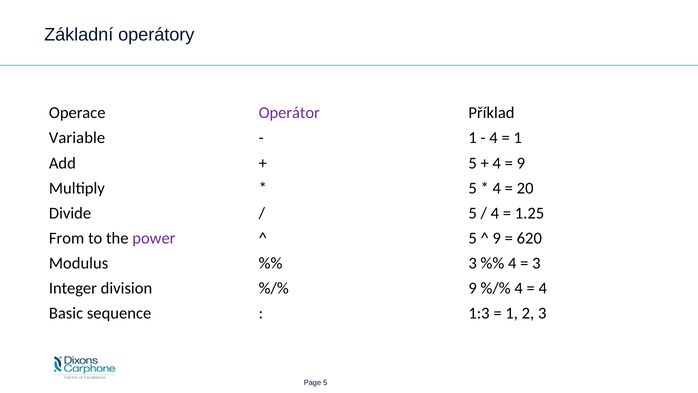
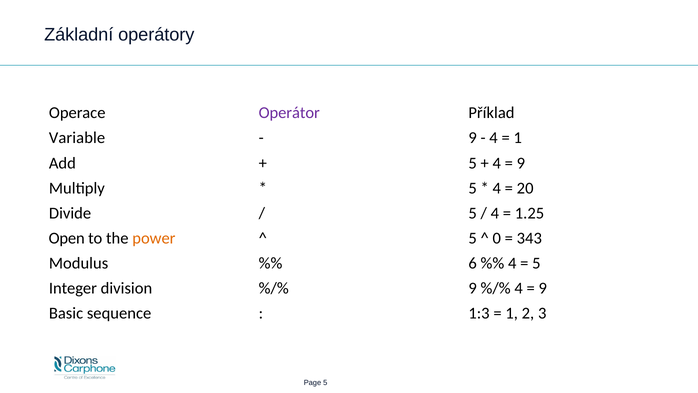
1 at (473, 138): 1 -> 9
From: From -> Open
power colour: purple -> orange
9 at (497, 238): 9 -> 0
620: 620 -> 343
3 at (473, 263): 3 -> 6
3 at (536, 263): 3 -> 5
4 at (543, 288): 4 -> 9
